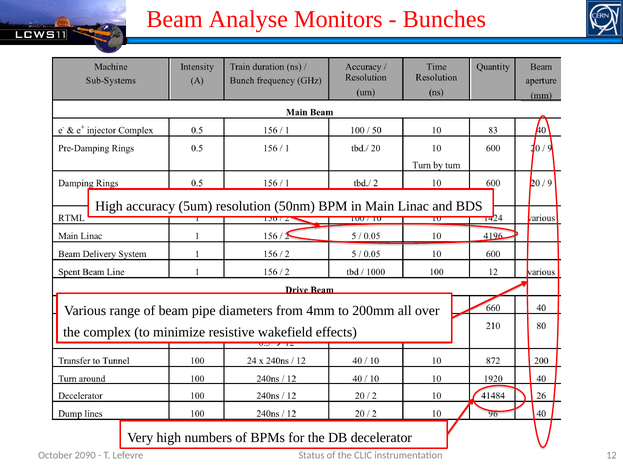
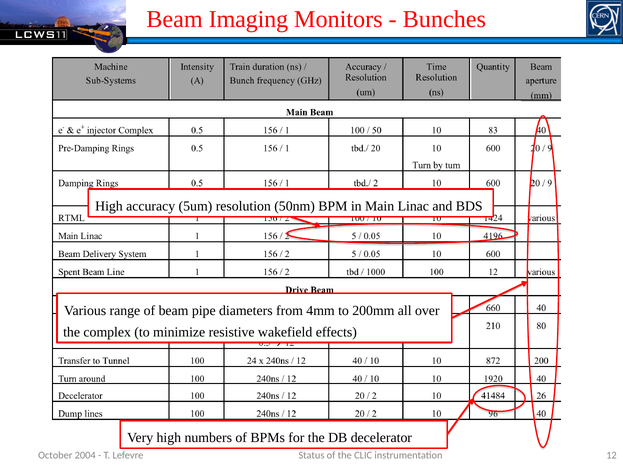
Analyse: Analyse -> Imaging
2090: 2090 -> 2004
